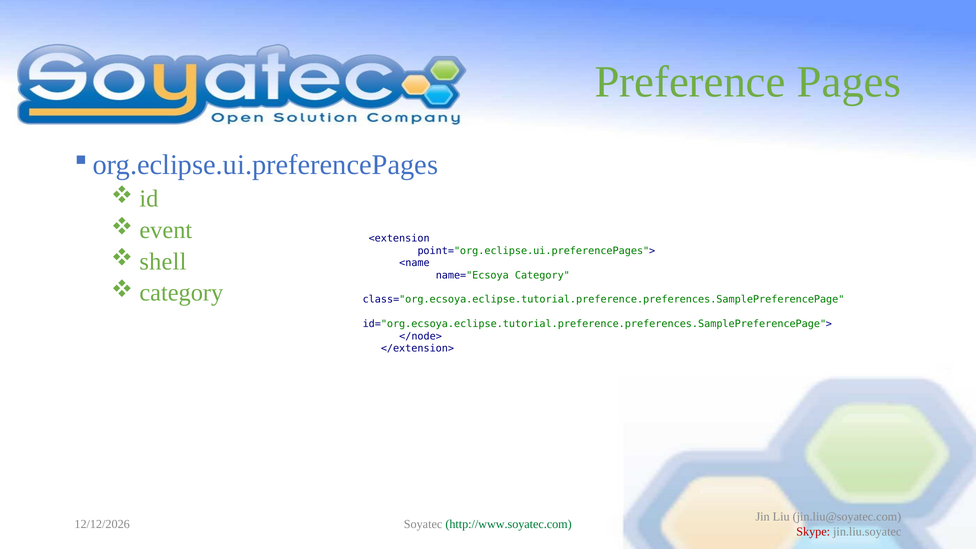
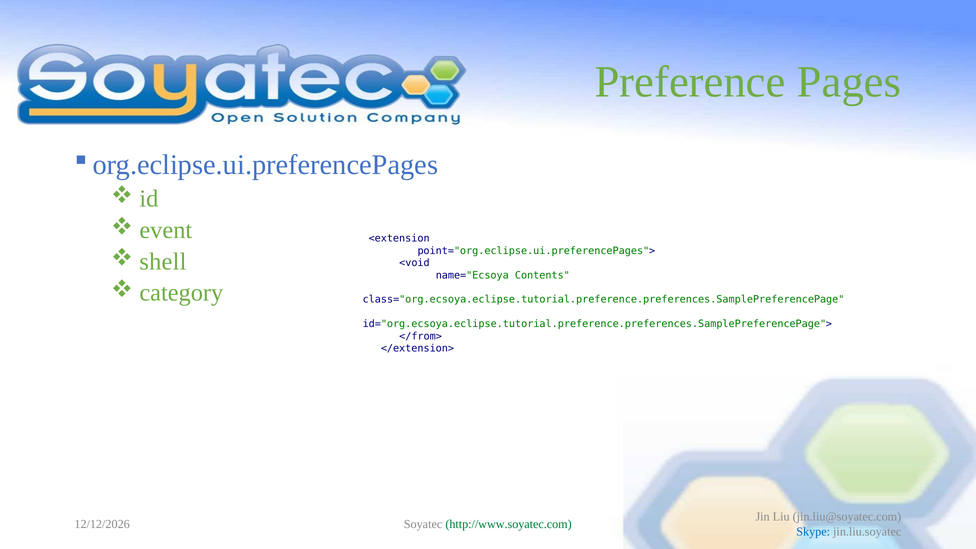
<name: <name -> <void
name="Ecsoya Category: Category -> Contents
</node>: </node> -> </from>
Skype colour: red -> blue
